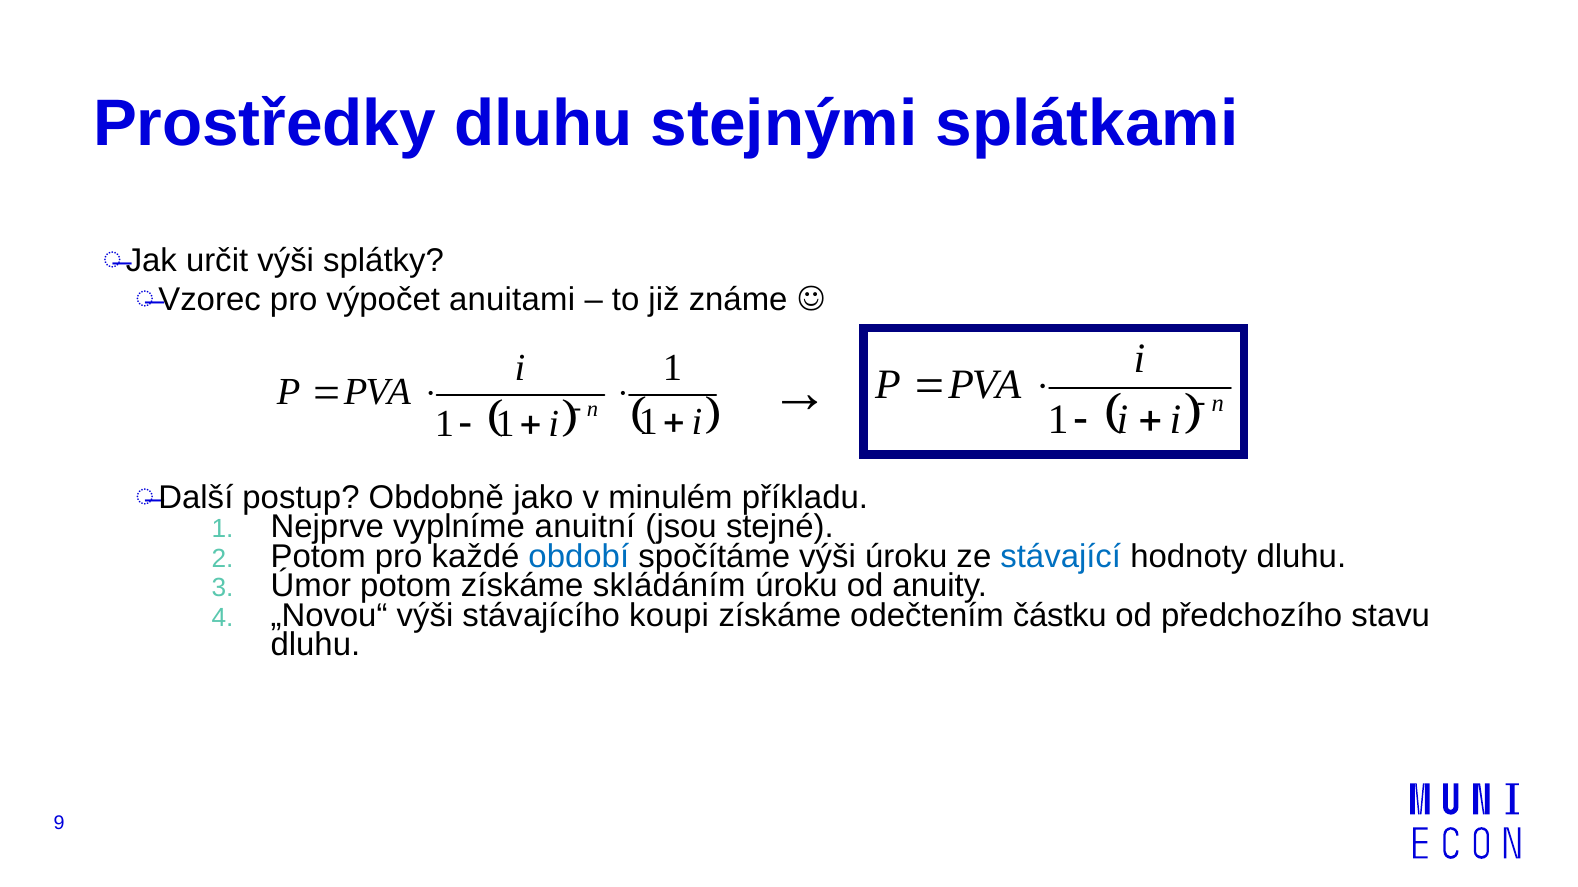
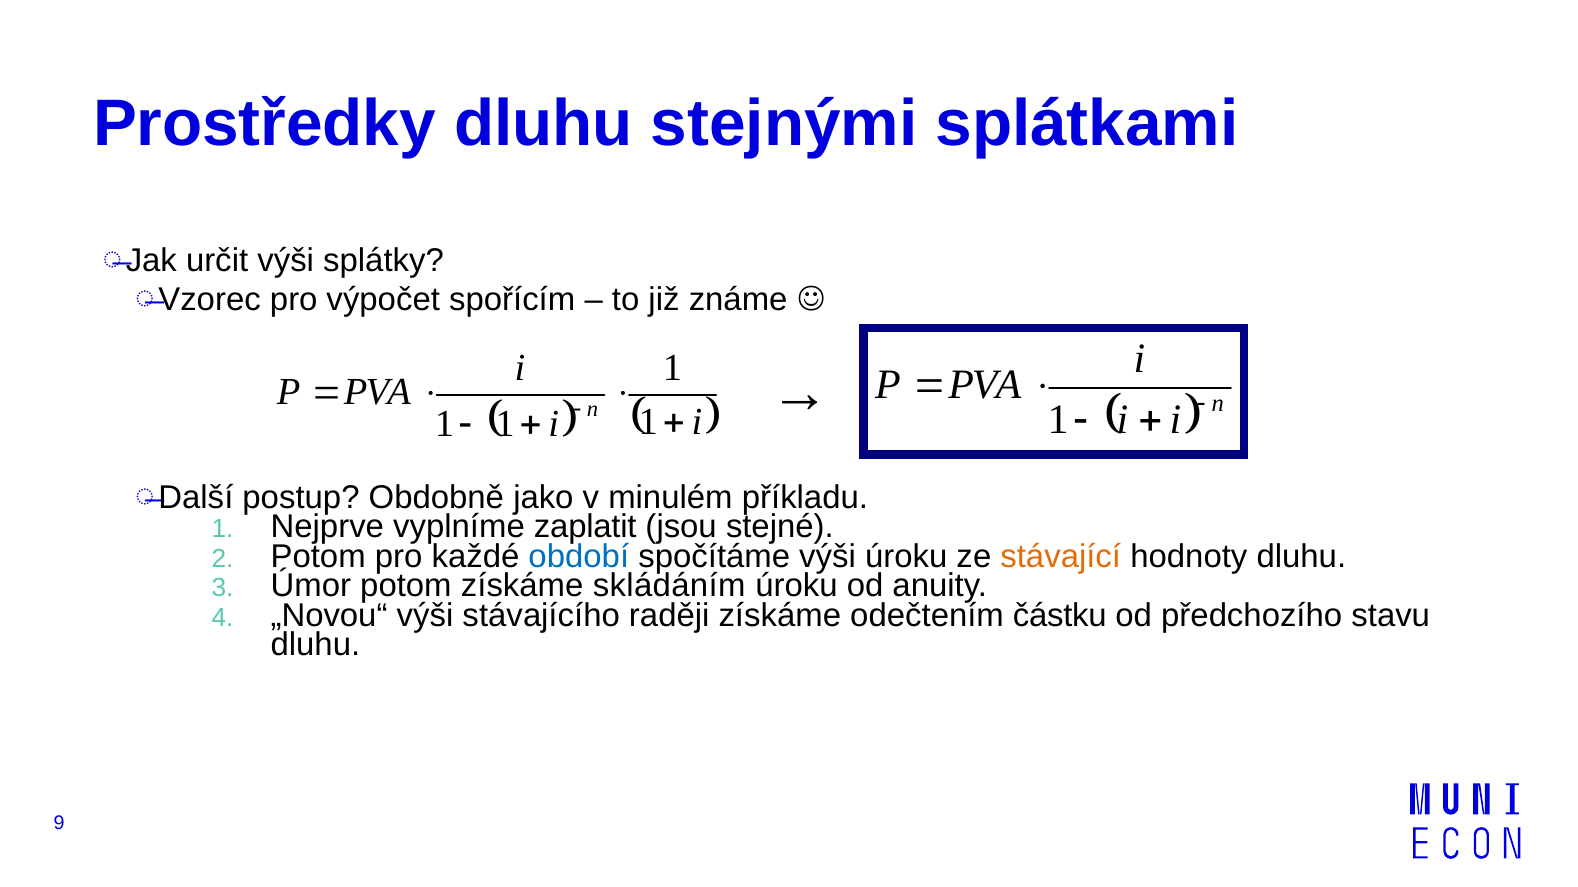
anuitami: anuitami -> spořícím
anuitní: anuitní -> zaplatit
stávající colour: blue -> orange
koupi: koupi -> raději
